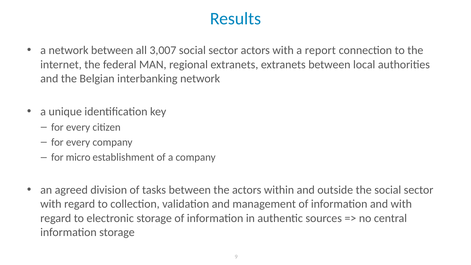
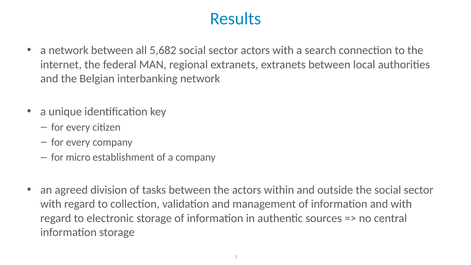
3,007: 3,007 -> 5,682
report: report -> search
